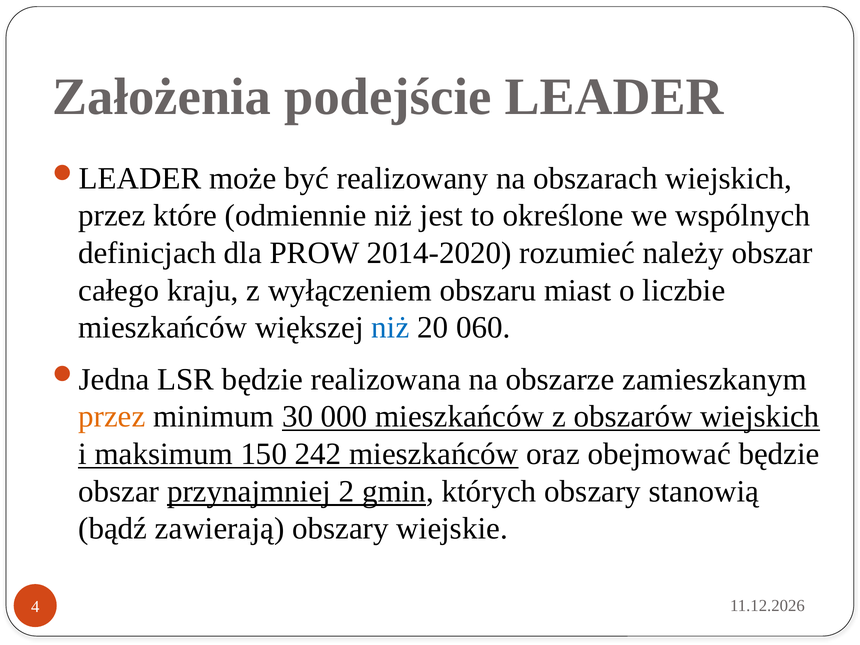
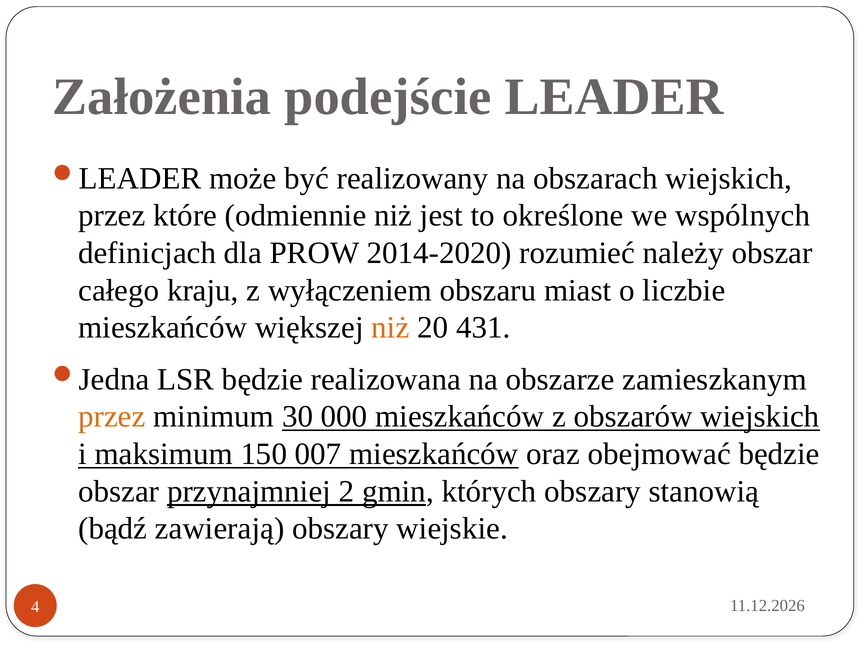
niż at (390, 328) colour: blue -> orange
060: 060 -> 431
242: 242 -> 007
